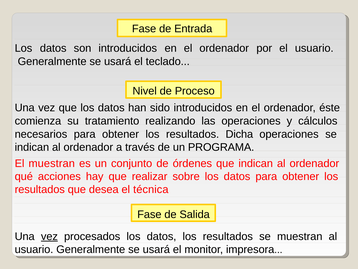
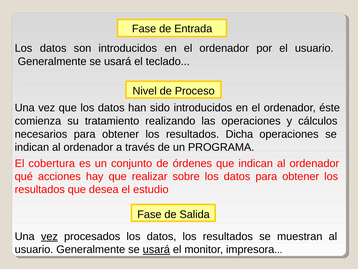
El muestran: muestran -> cobertura
técnica: técnica -> estudio
usará at (156, 249) underline: none -> present
